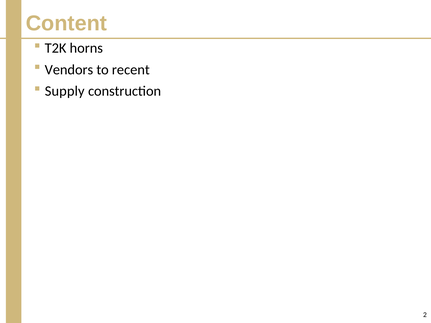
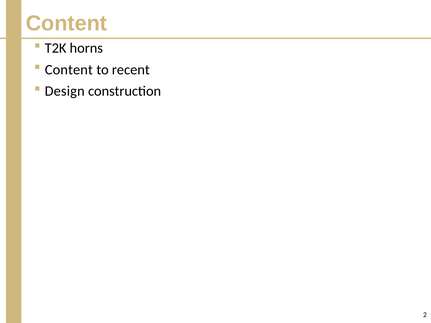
Vendors at (69, 70): Vendors -> Content
Supply: Supply -> Design
